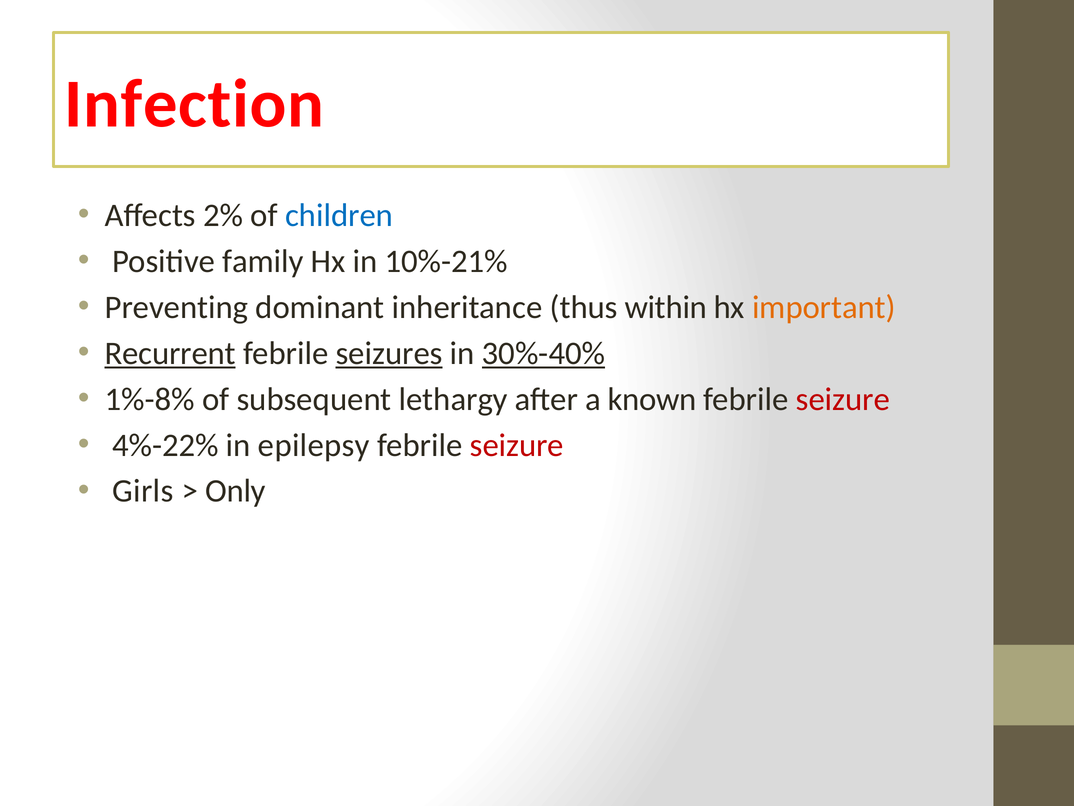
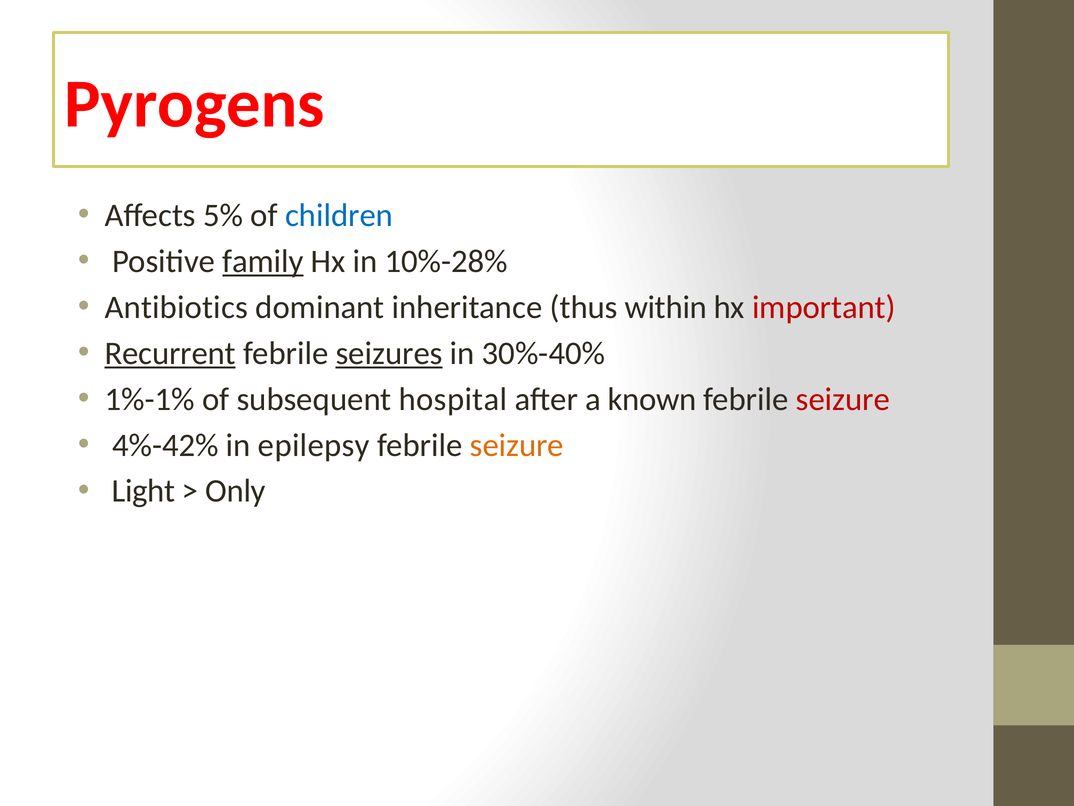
Infection: Infection -> Pyrogens
2%: 2% -> 5%
family underline: none -> present
10%-21%: 10%-21% -> 10%-28%
Preventing: Preventing -> Antibiotics
important colour: orange -> red
30%-40% underline: present -> none
1%-8%: 1%-8% -> 1%-1%
lethargy: lethargy -> hospital
4%-22%: 4%-22% -> 4%-42%
seizure at (517, 445) colour: red -> orange
Girls: Girls -> Light
